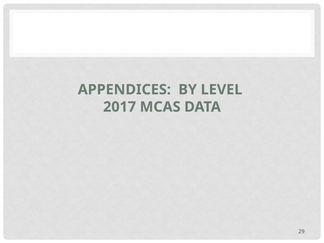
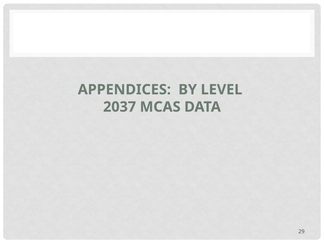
2017: 2017 -> 2037
